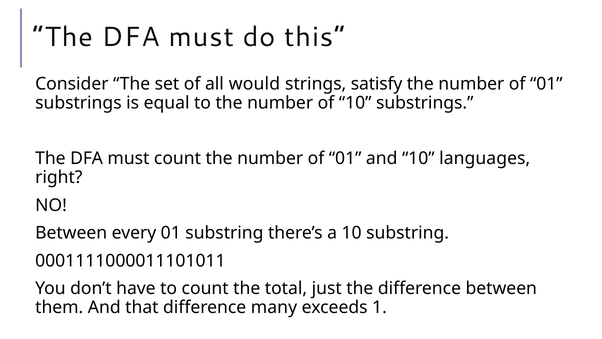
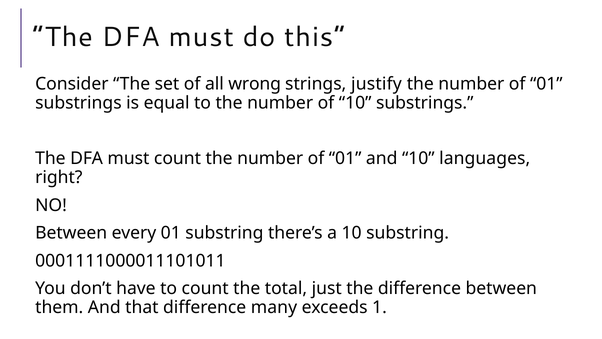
would: would -> wrong
satisfy: satisfy -> justify
